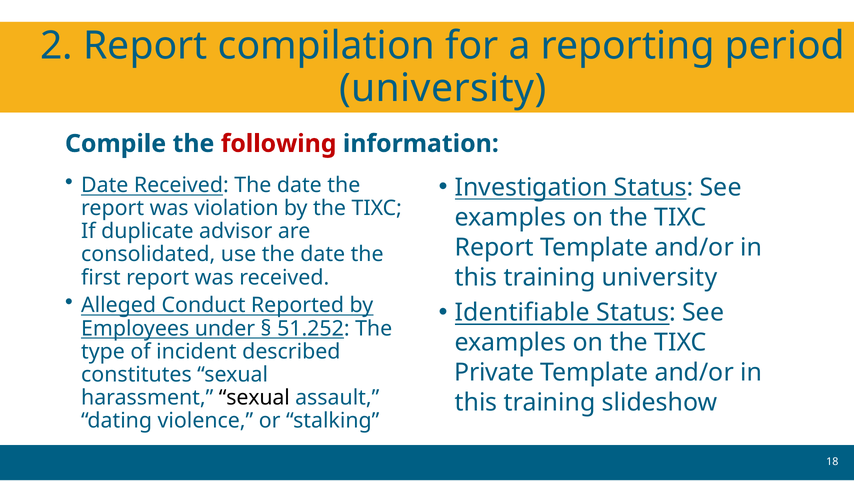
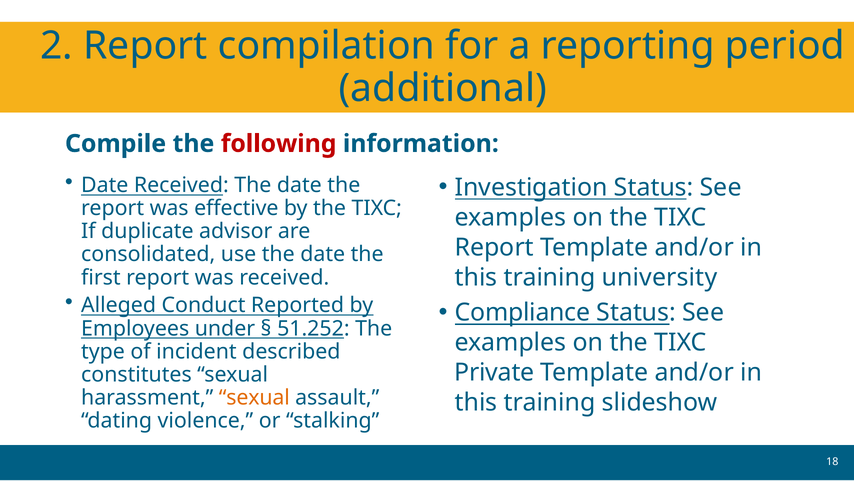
university at (443, 88): university -> additional
violation: violation -> effective
Identifiable: Identifiable -> Compliance
sexual at (254, 397) colour: black -> orange
